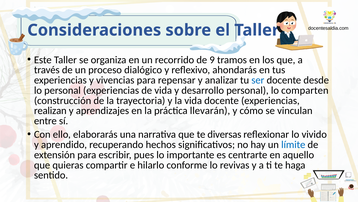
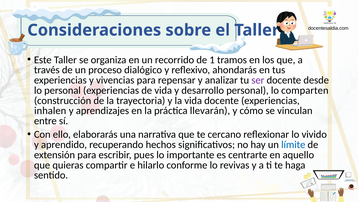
9: 9 -> 1
ser colour: blue -> purple
realizan: realizan -> inhalen
diversas: diversas -> cercano
